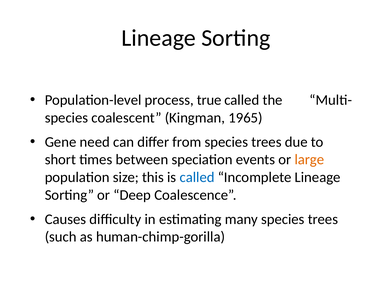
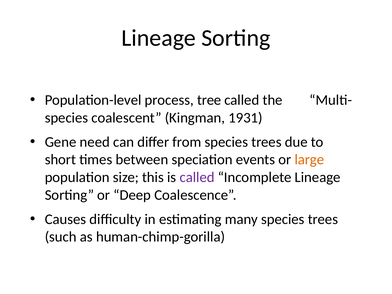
true: true -> tree
1965: 1965 -> 1931
called at (197, 177) colour: blue -> purple
